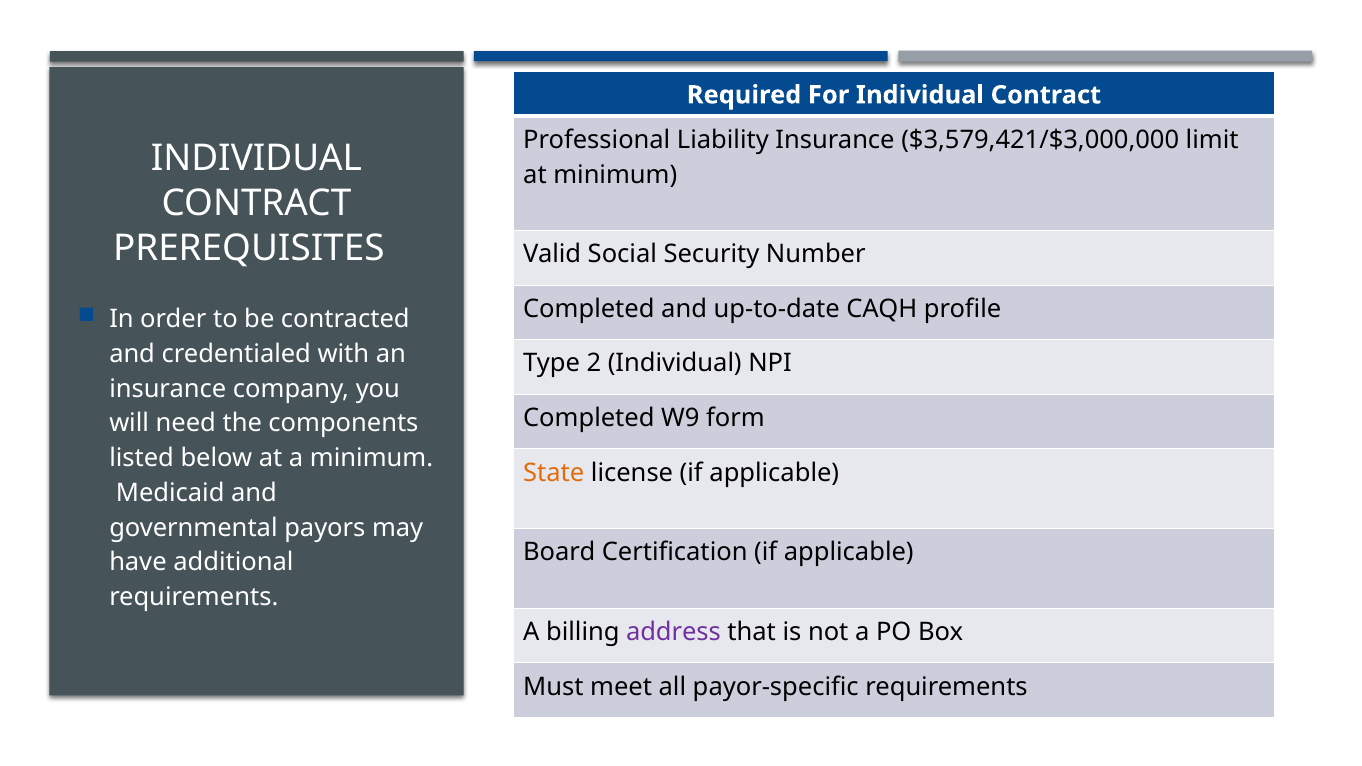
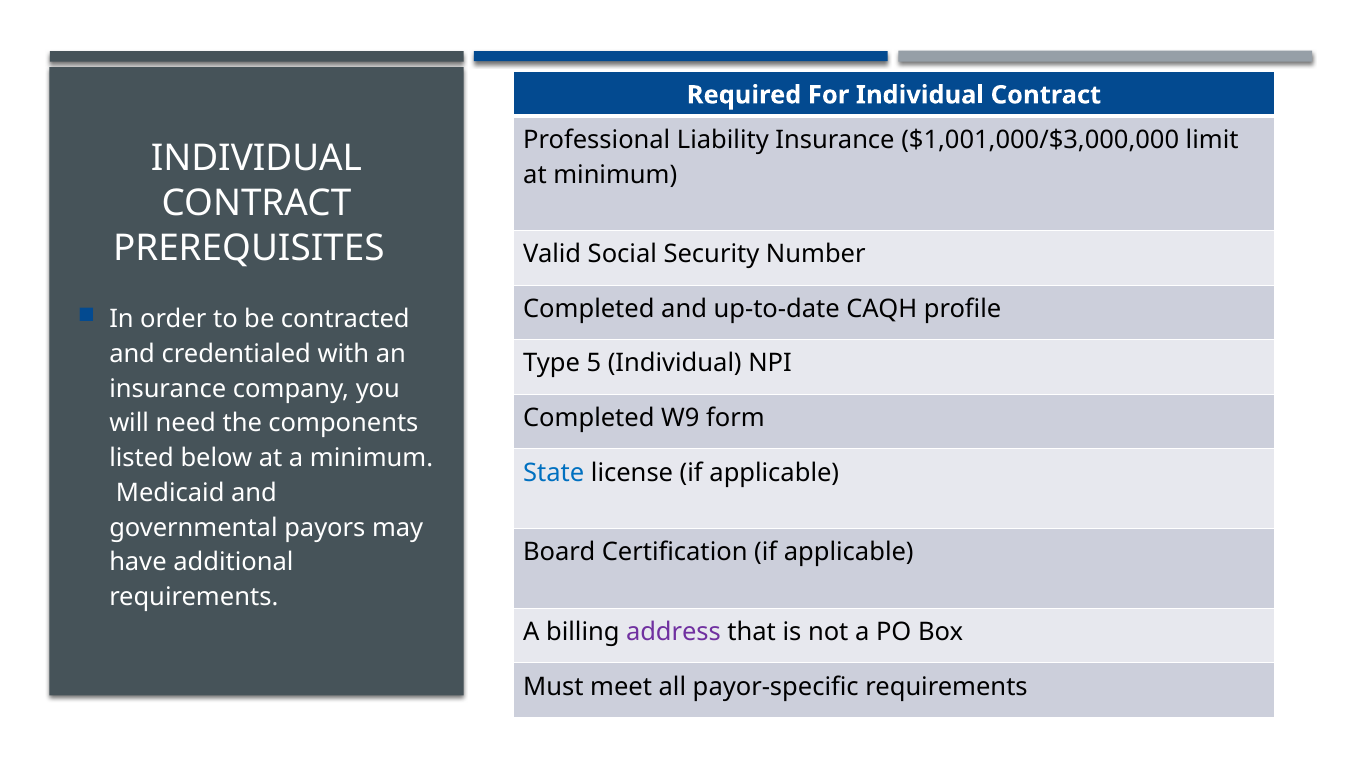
$3,579,421/$3,000,000: $3,579,421/$3,000,000 -> $1,001,000/$3,000,000
2: 2 -> 5
State colour: orange -> blue
